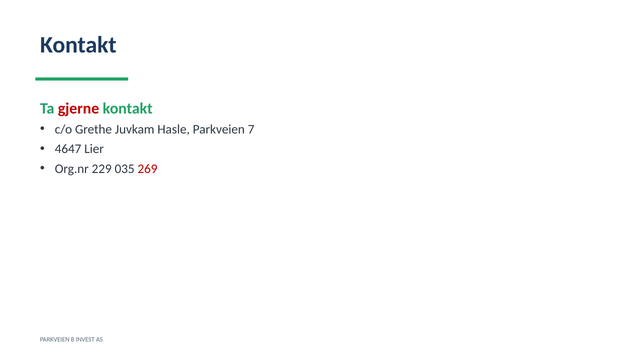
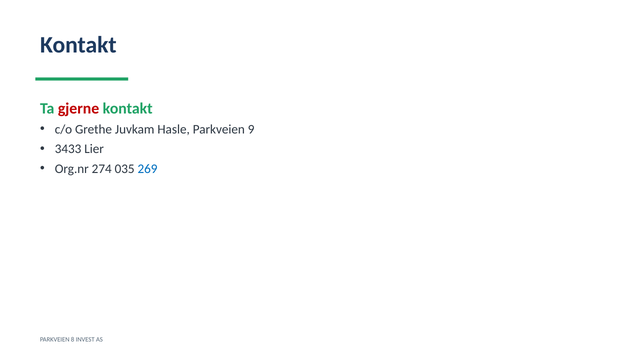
7: 7 -> 9
4647: 4647 -> 3433
229: 229 -> 274
269 colour: red -> blue
